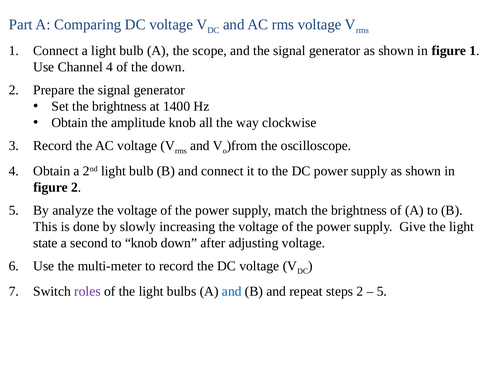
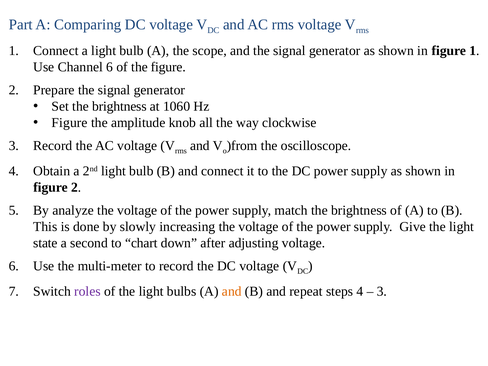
Channel 4: 4 -> 6
the down: down -> figure
1400: 1400 -> 1060
Obtain at (70, 123): Obtain -> Figure
to knob: knob -> chart
and at (232, 291) colour: blue -> orange
steps 2: 2 -> 4
5 at (382, 291): 5 -> 3
